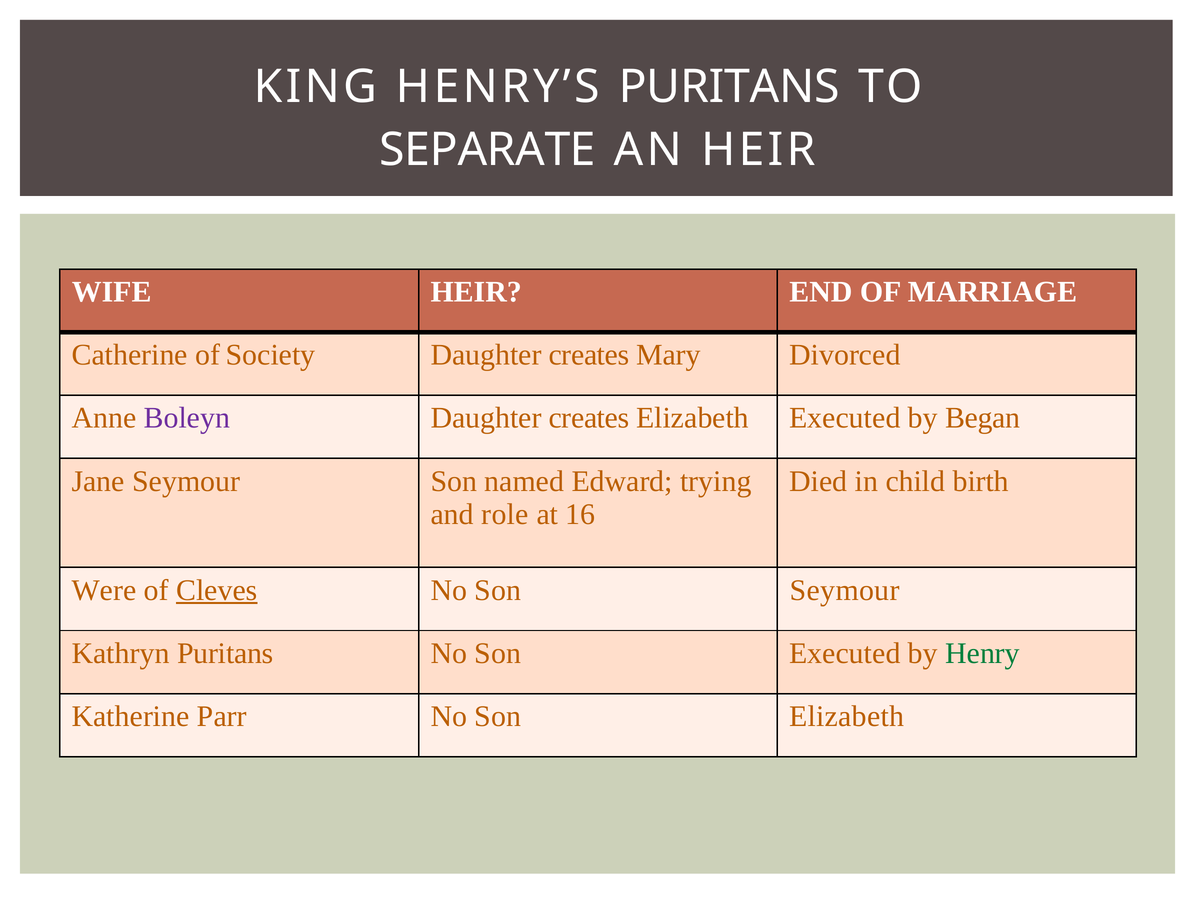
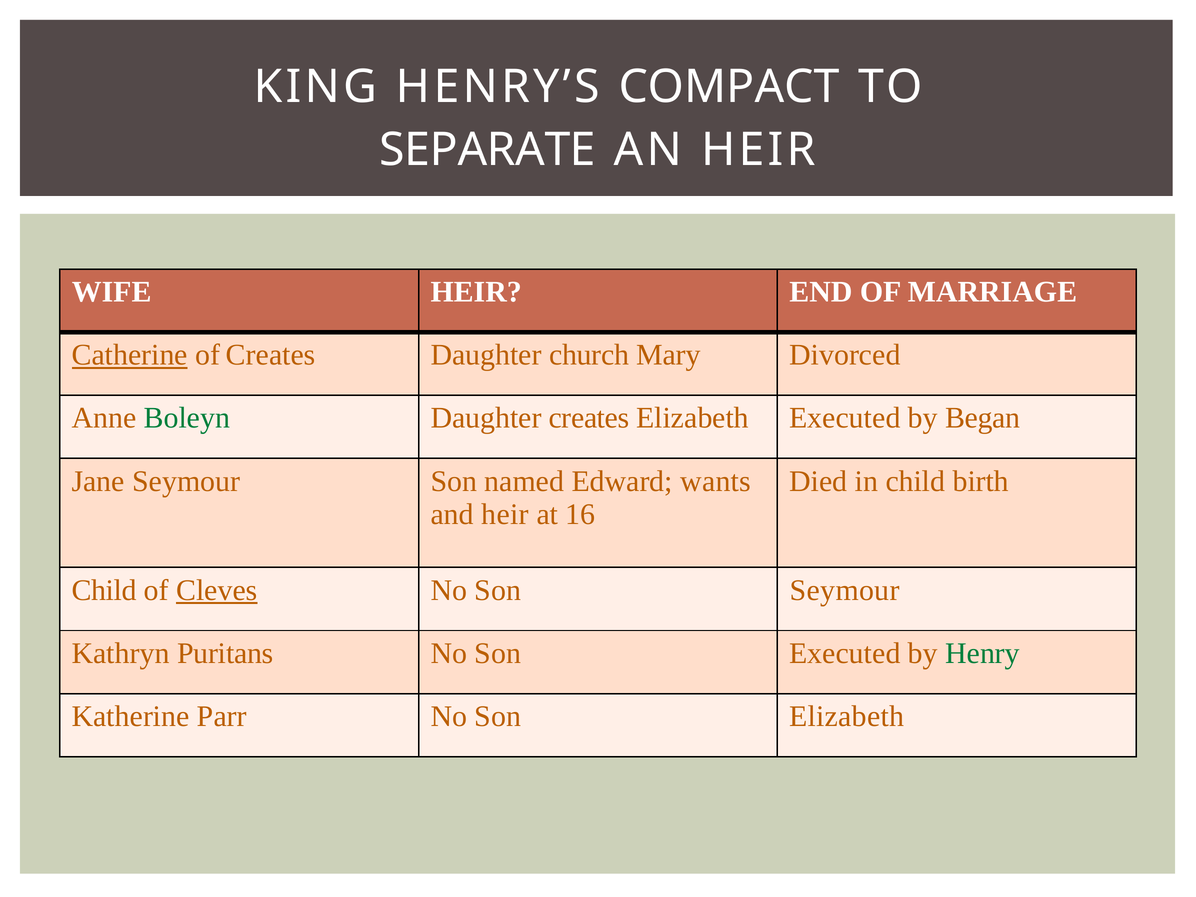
HENRY’S PURITANS: PURITANS -> COMPACT
Catherine underline: none -> present
of Society: Society -> Creates
creates at (589, 355): creates -> church
Boleyn colour: purple -> green
trying: trying -> wants
and role: role -> heir
Were at (104, 590): Were -> Child
